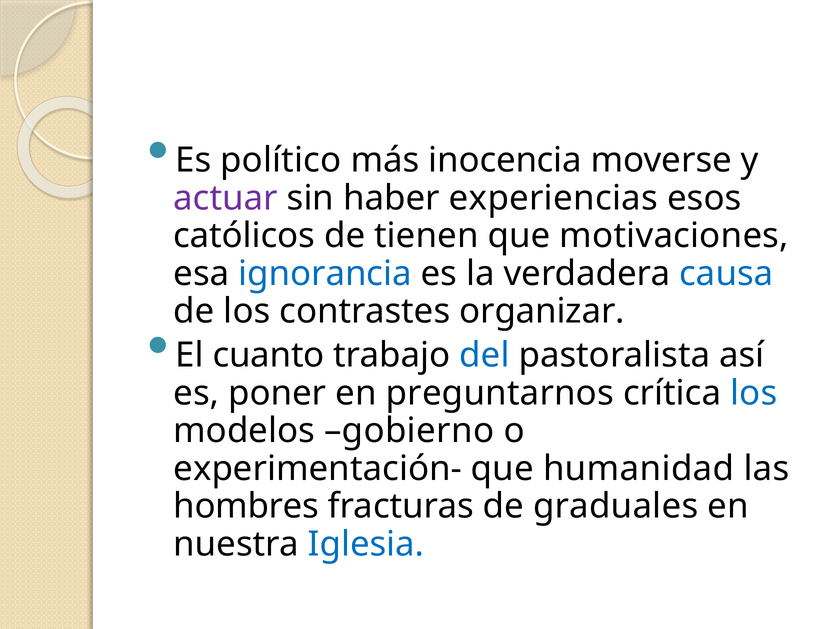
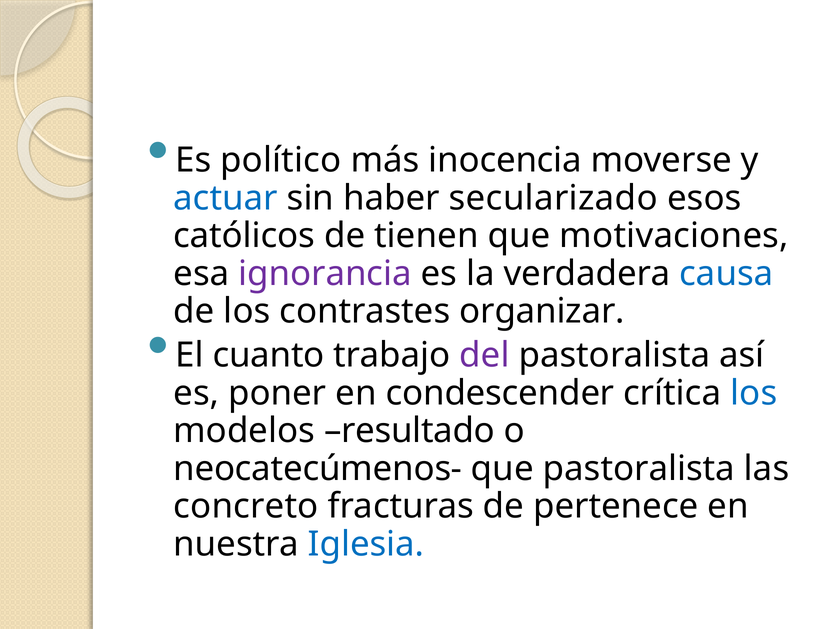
actuar colour: purple -> blue
experiencias: experiencias -> secularizado
ignorancia colour: blue -> purple
del colour: blue -> purple
preguntarnos: preguntarnos -> condescender
gobierno: gobierno -> resultado
experimentación-: experimentación- -> neocatecúmenos-
que humanidad: humanidad -> pastoralista
hombres: hombres -> concreto
graduales: graduales -> pertenece
